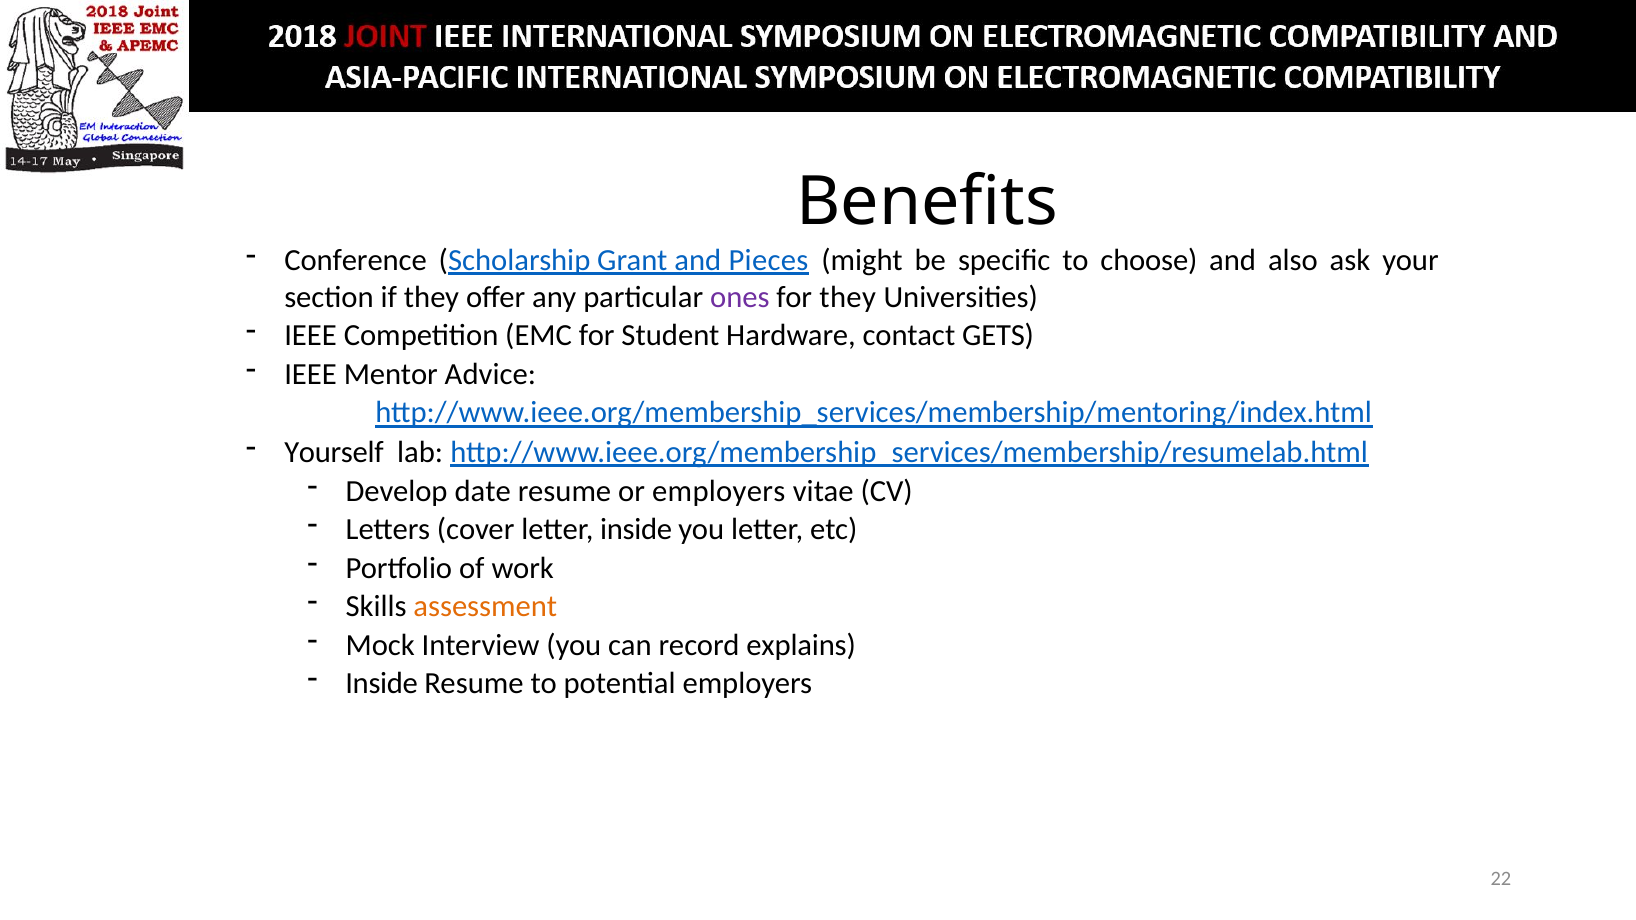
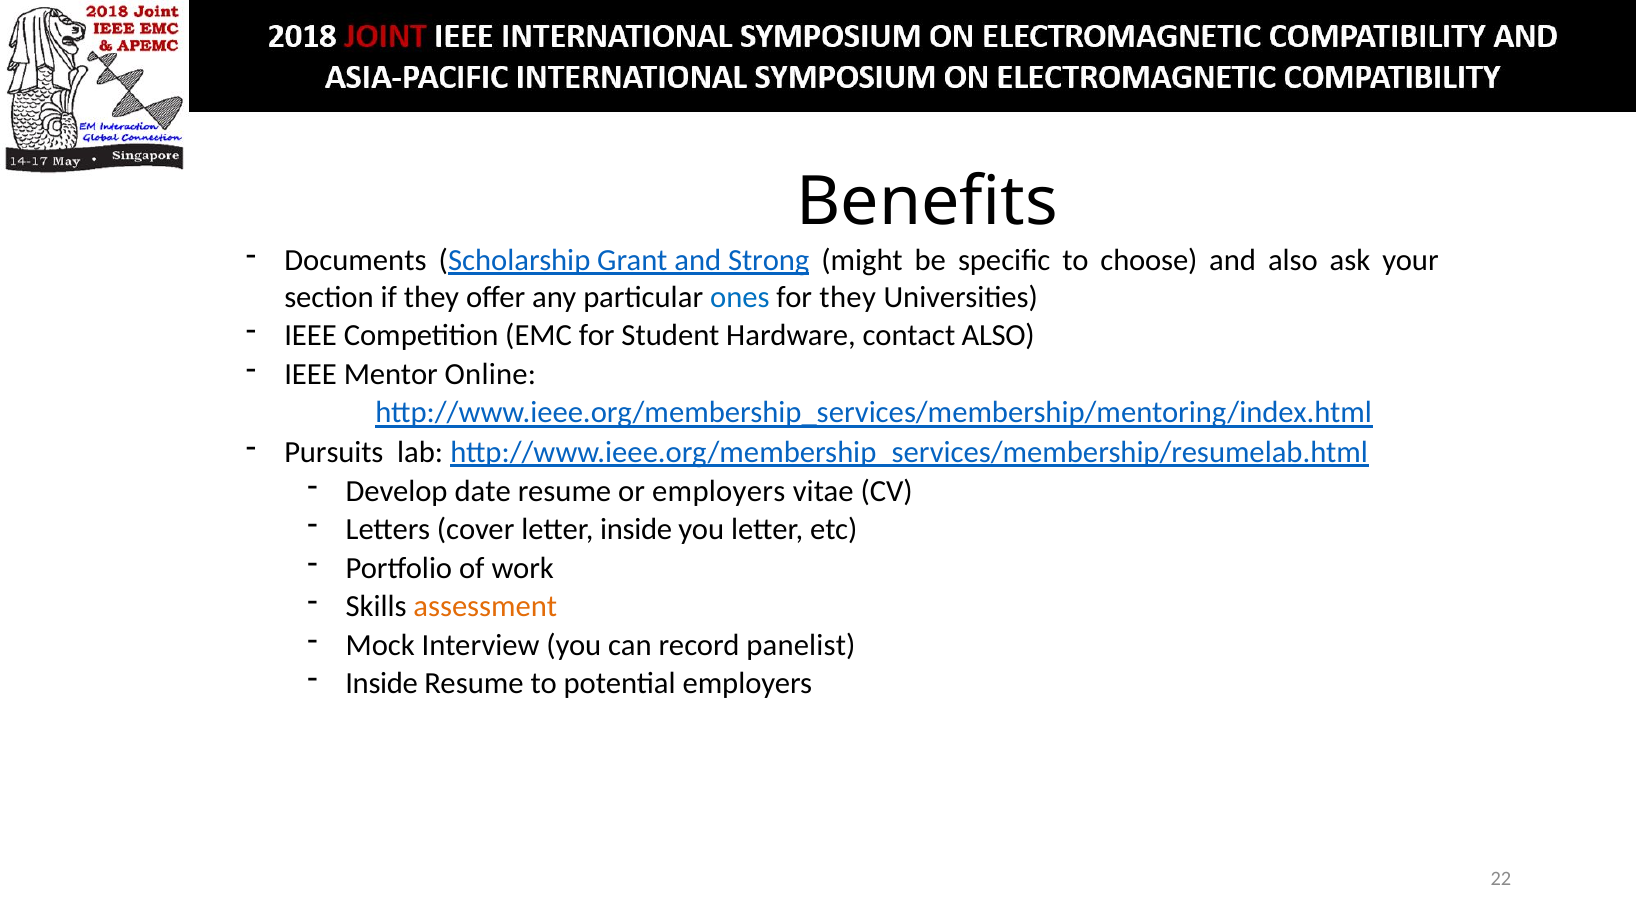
Conference: Conference -> Documents
Pieces: Pieces -> Strong
ones colour: purple -> blue
contact GETS: GETS -> ALSO
Advice: Advice -> Online
Yourself: Yourself -> Pursuits
explains: explains -> panelist
